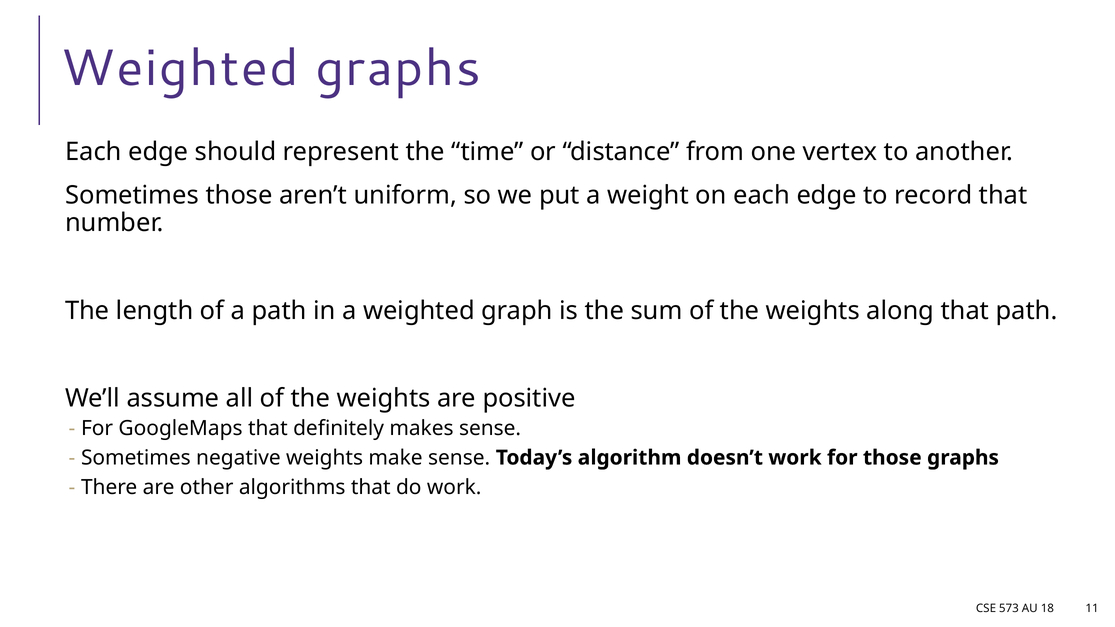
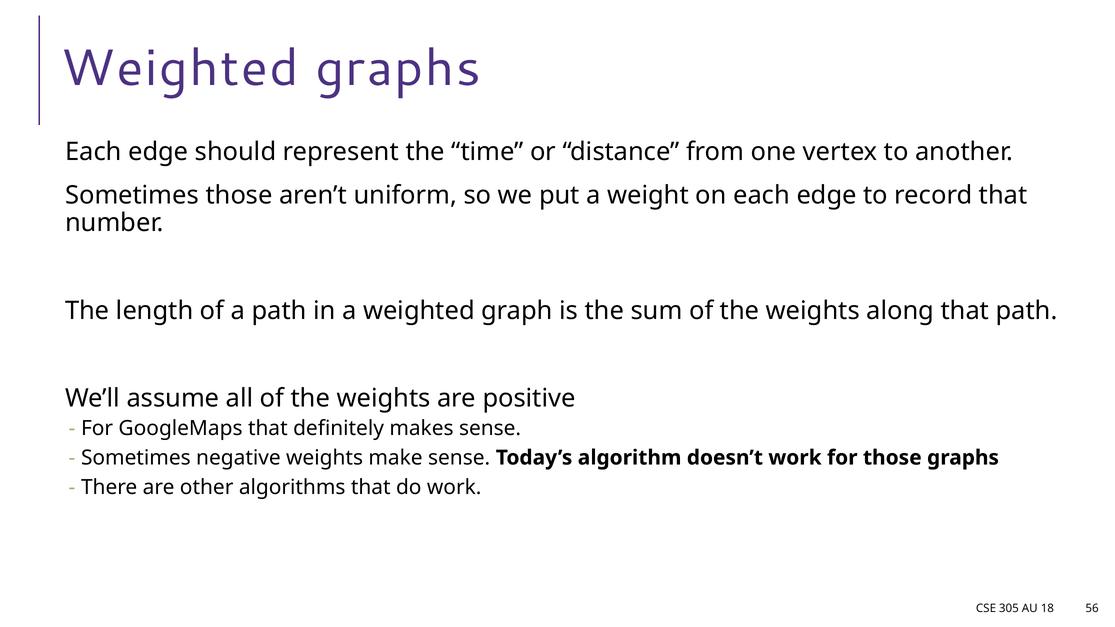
573: 573 -> 305
11: 11 -> 56
